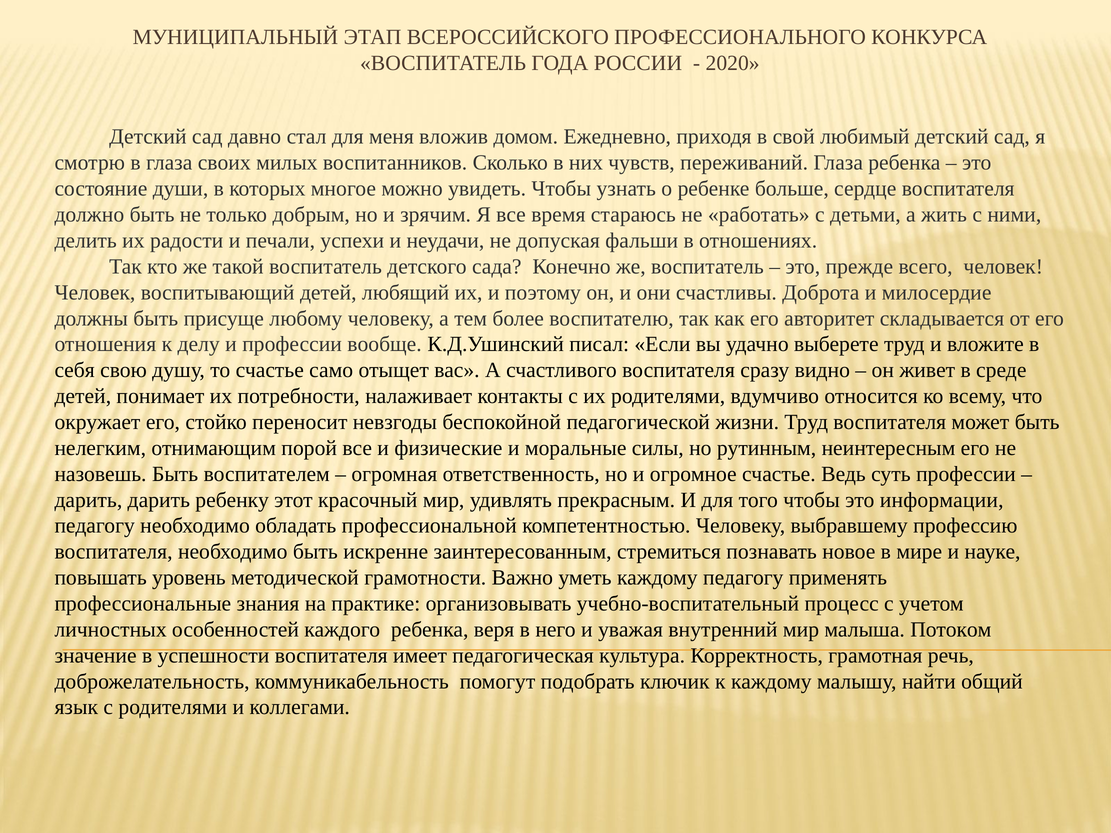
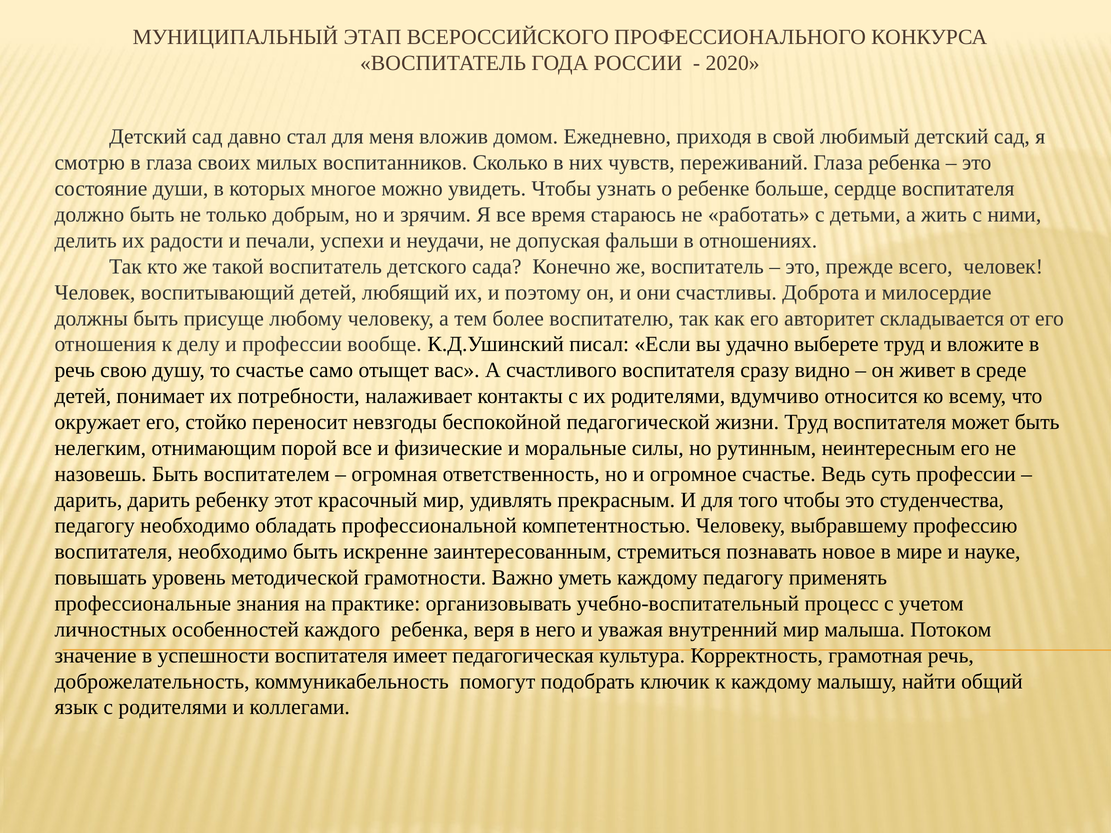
себя at (75, 370): себя -> речь
информации: информации -> студенчества
